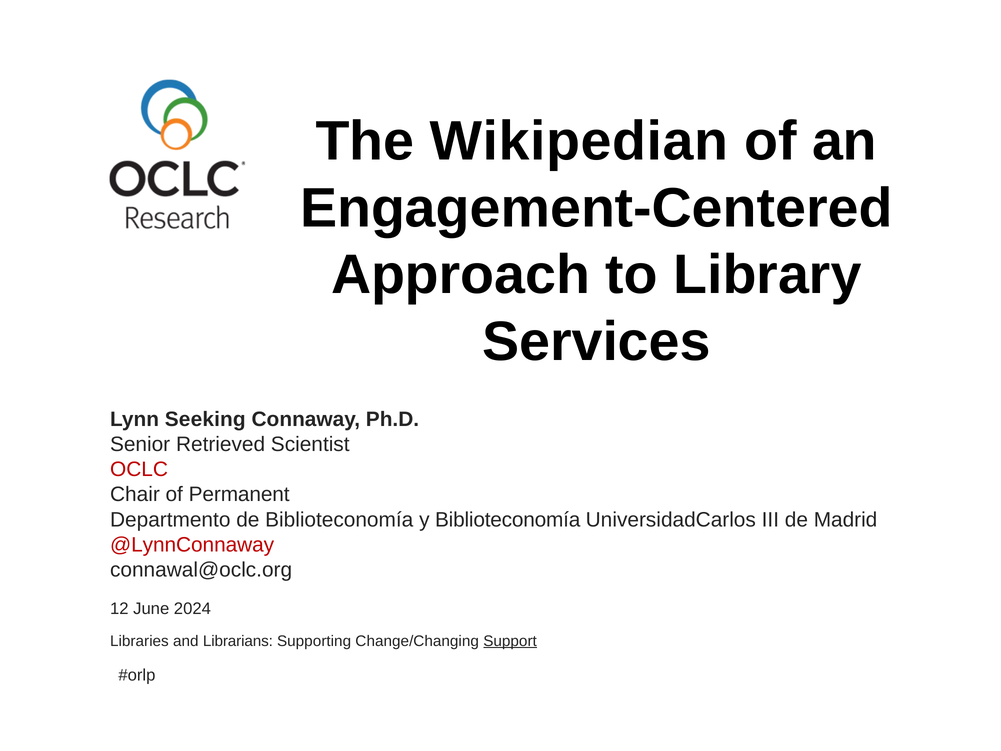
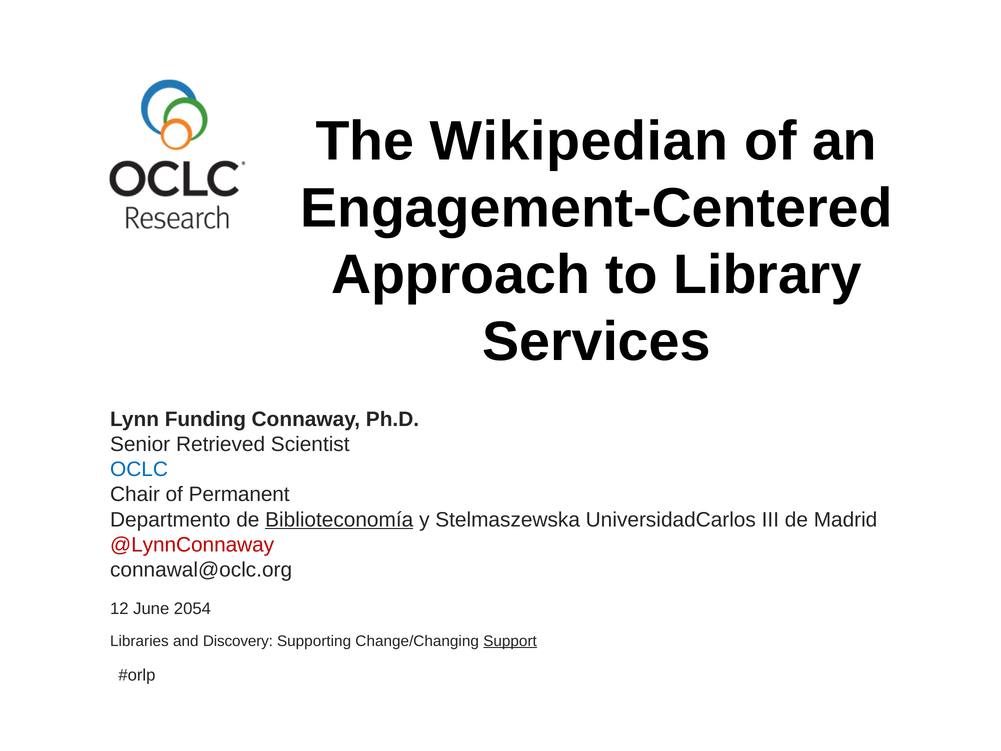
Seeking: Seeking -> Funding
OCLC colour: red -> blue
Biblioteconomía at (339, 519) underline: none -> present
y Biblioteconomía: Biblioteconomía -> Stelmaszewska
2024: 2024 -> 2054
Librarians: Librarians -> Discovery
